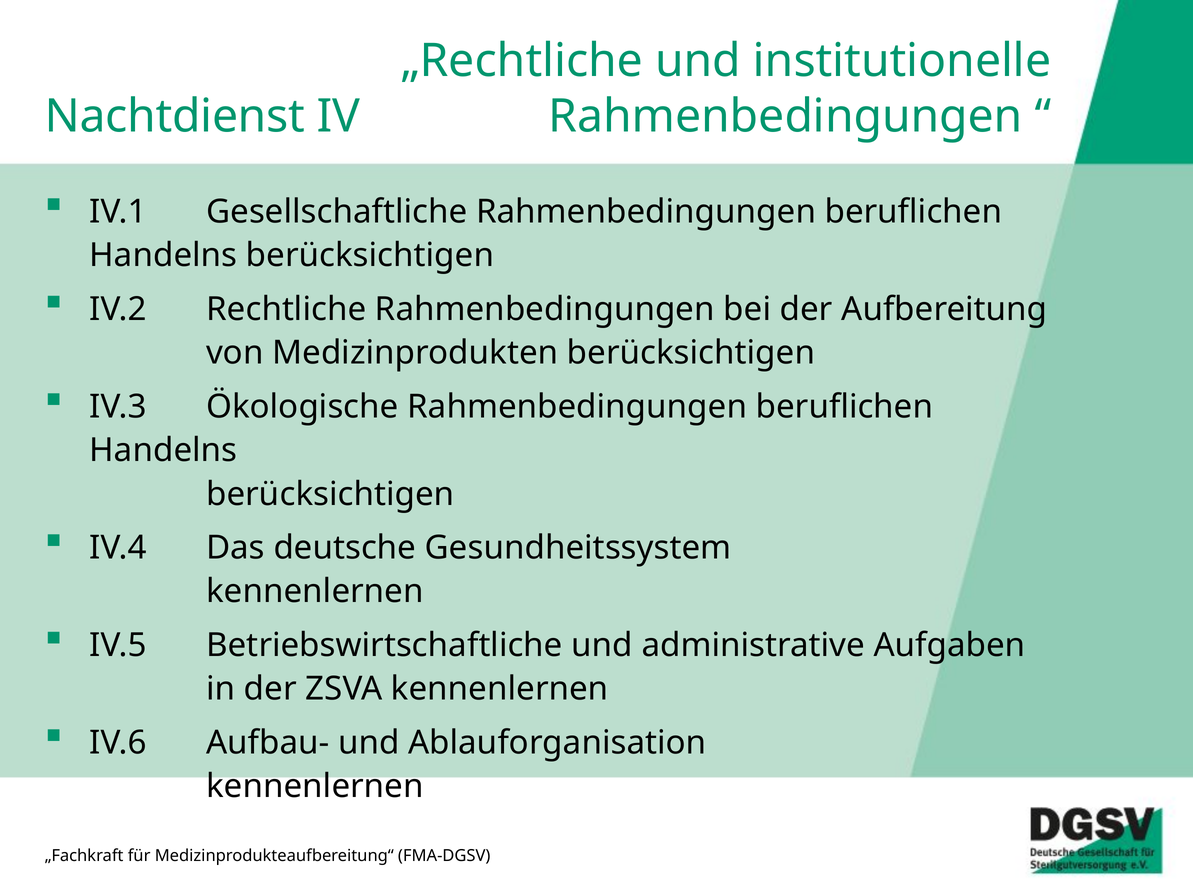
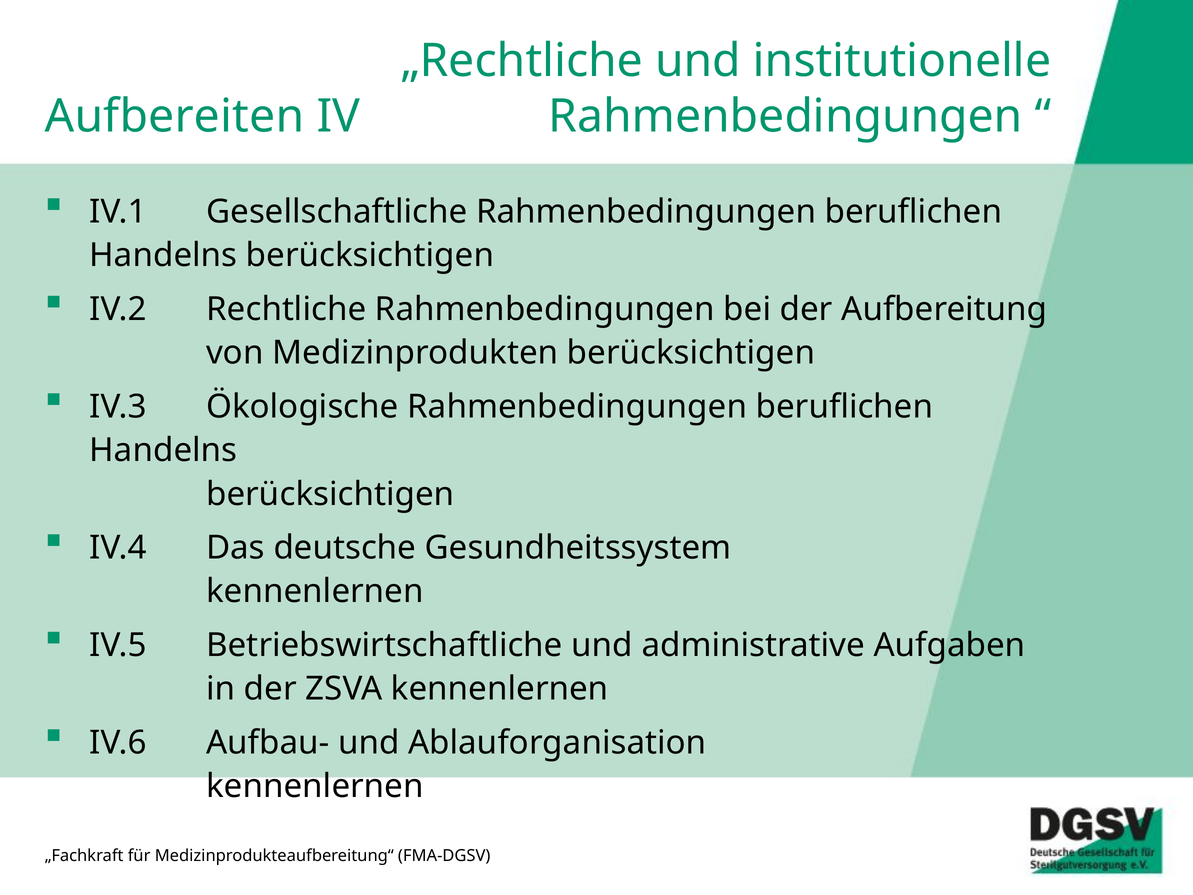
Nachtdienst: Nachtdienst -> Aufbereiten
